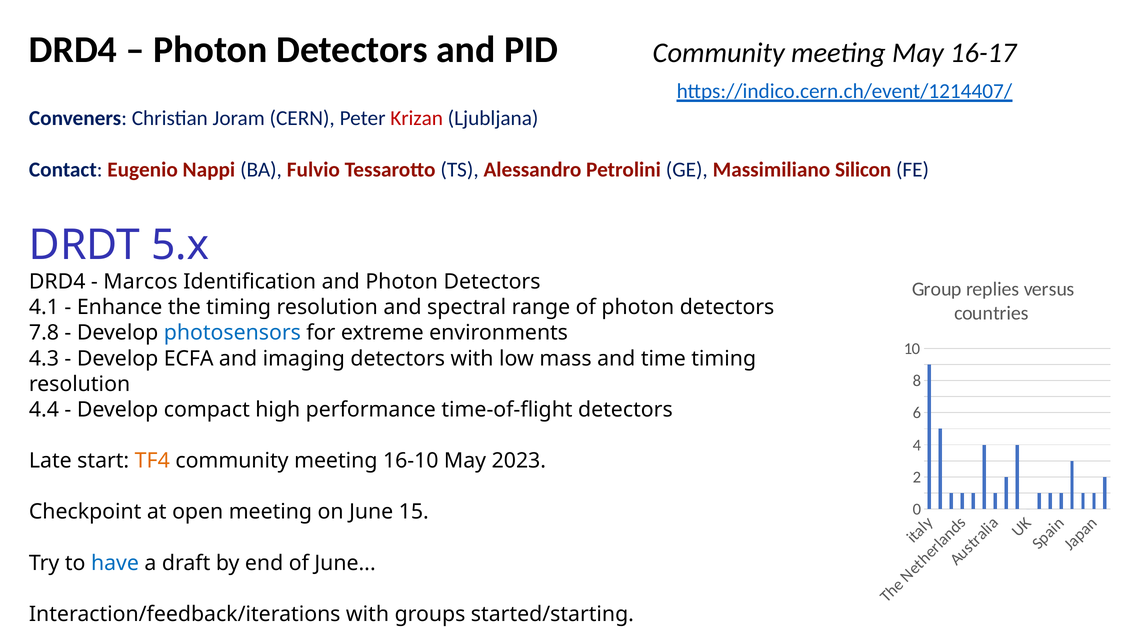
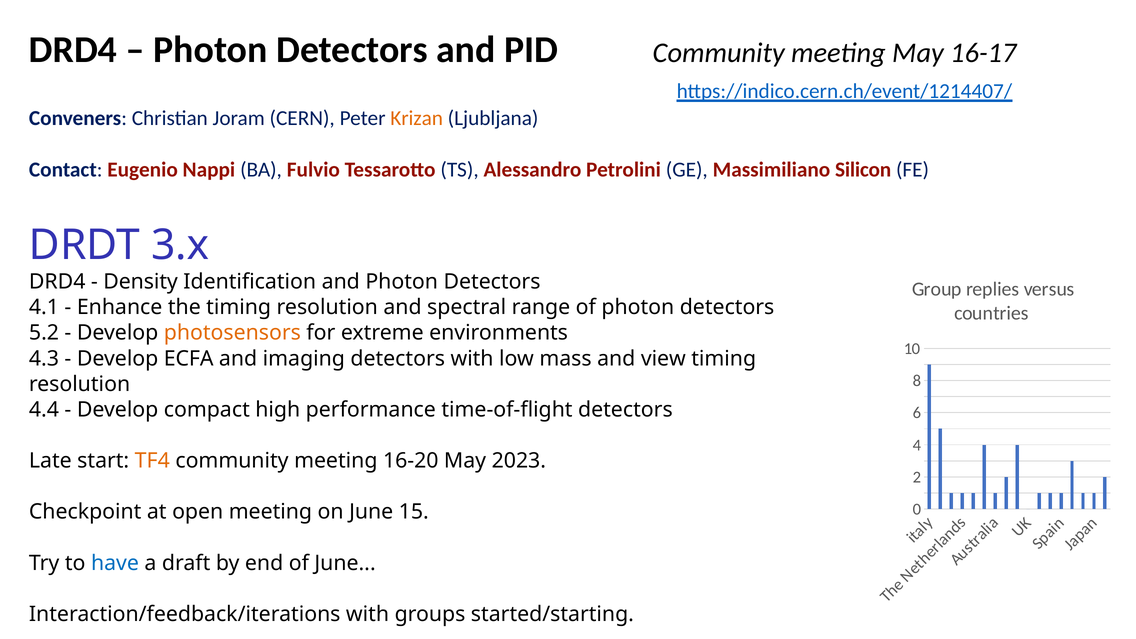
Krizan colour: red -> orange
5.x: 5.x -> 3.x
Marcos: Marcos -> Density
7.8: 7.8 -> 5.2
photosensors colour: blue -> orange
time: time -> view
16-10: 16-10 -> 16-20
